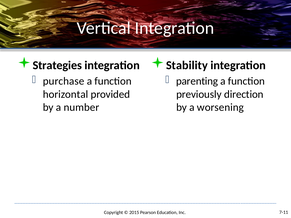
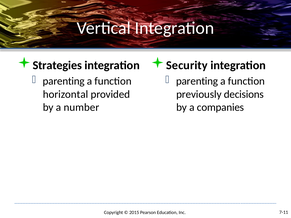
Stability: Stability -> Security
purchase at (64, 81): purchase -> parenting
direction: direction -> decisions
worsening: worsening -> companies
